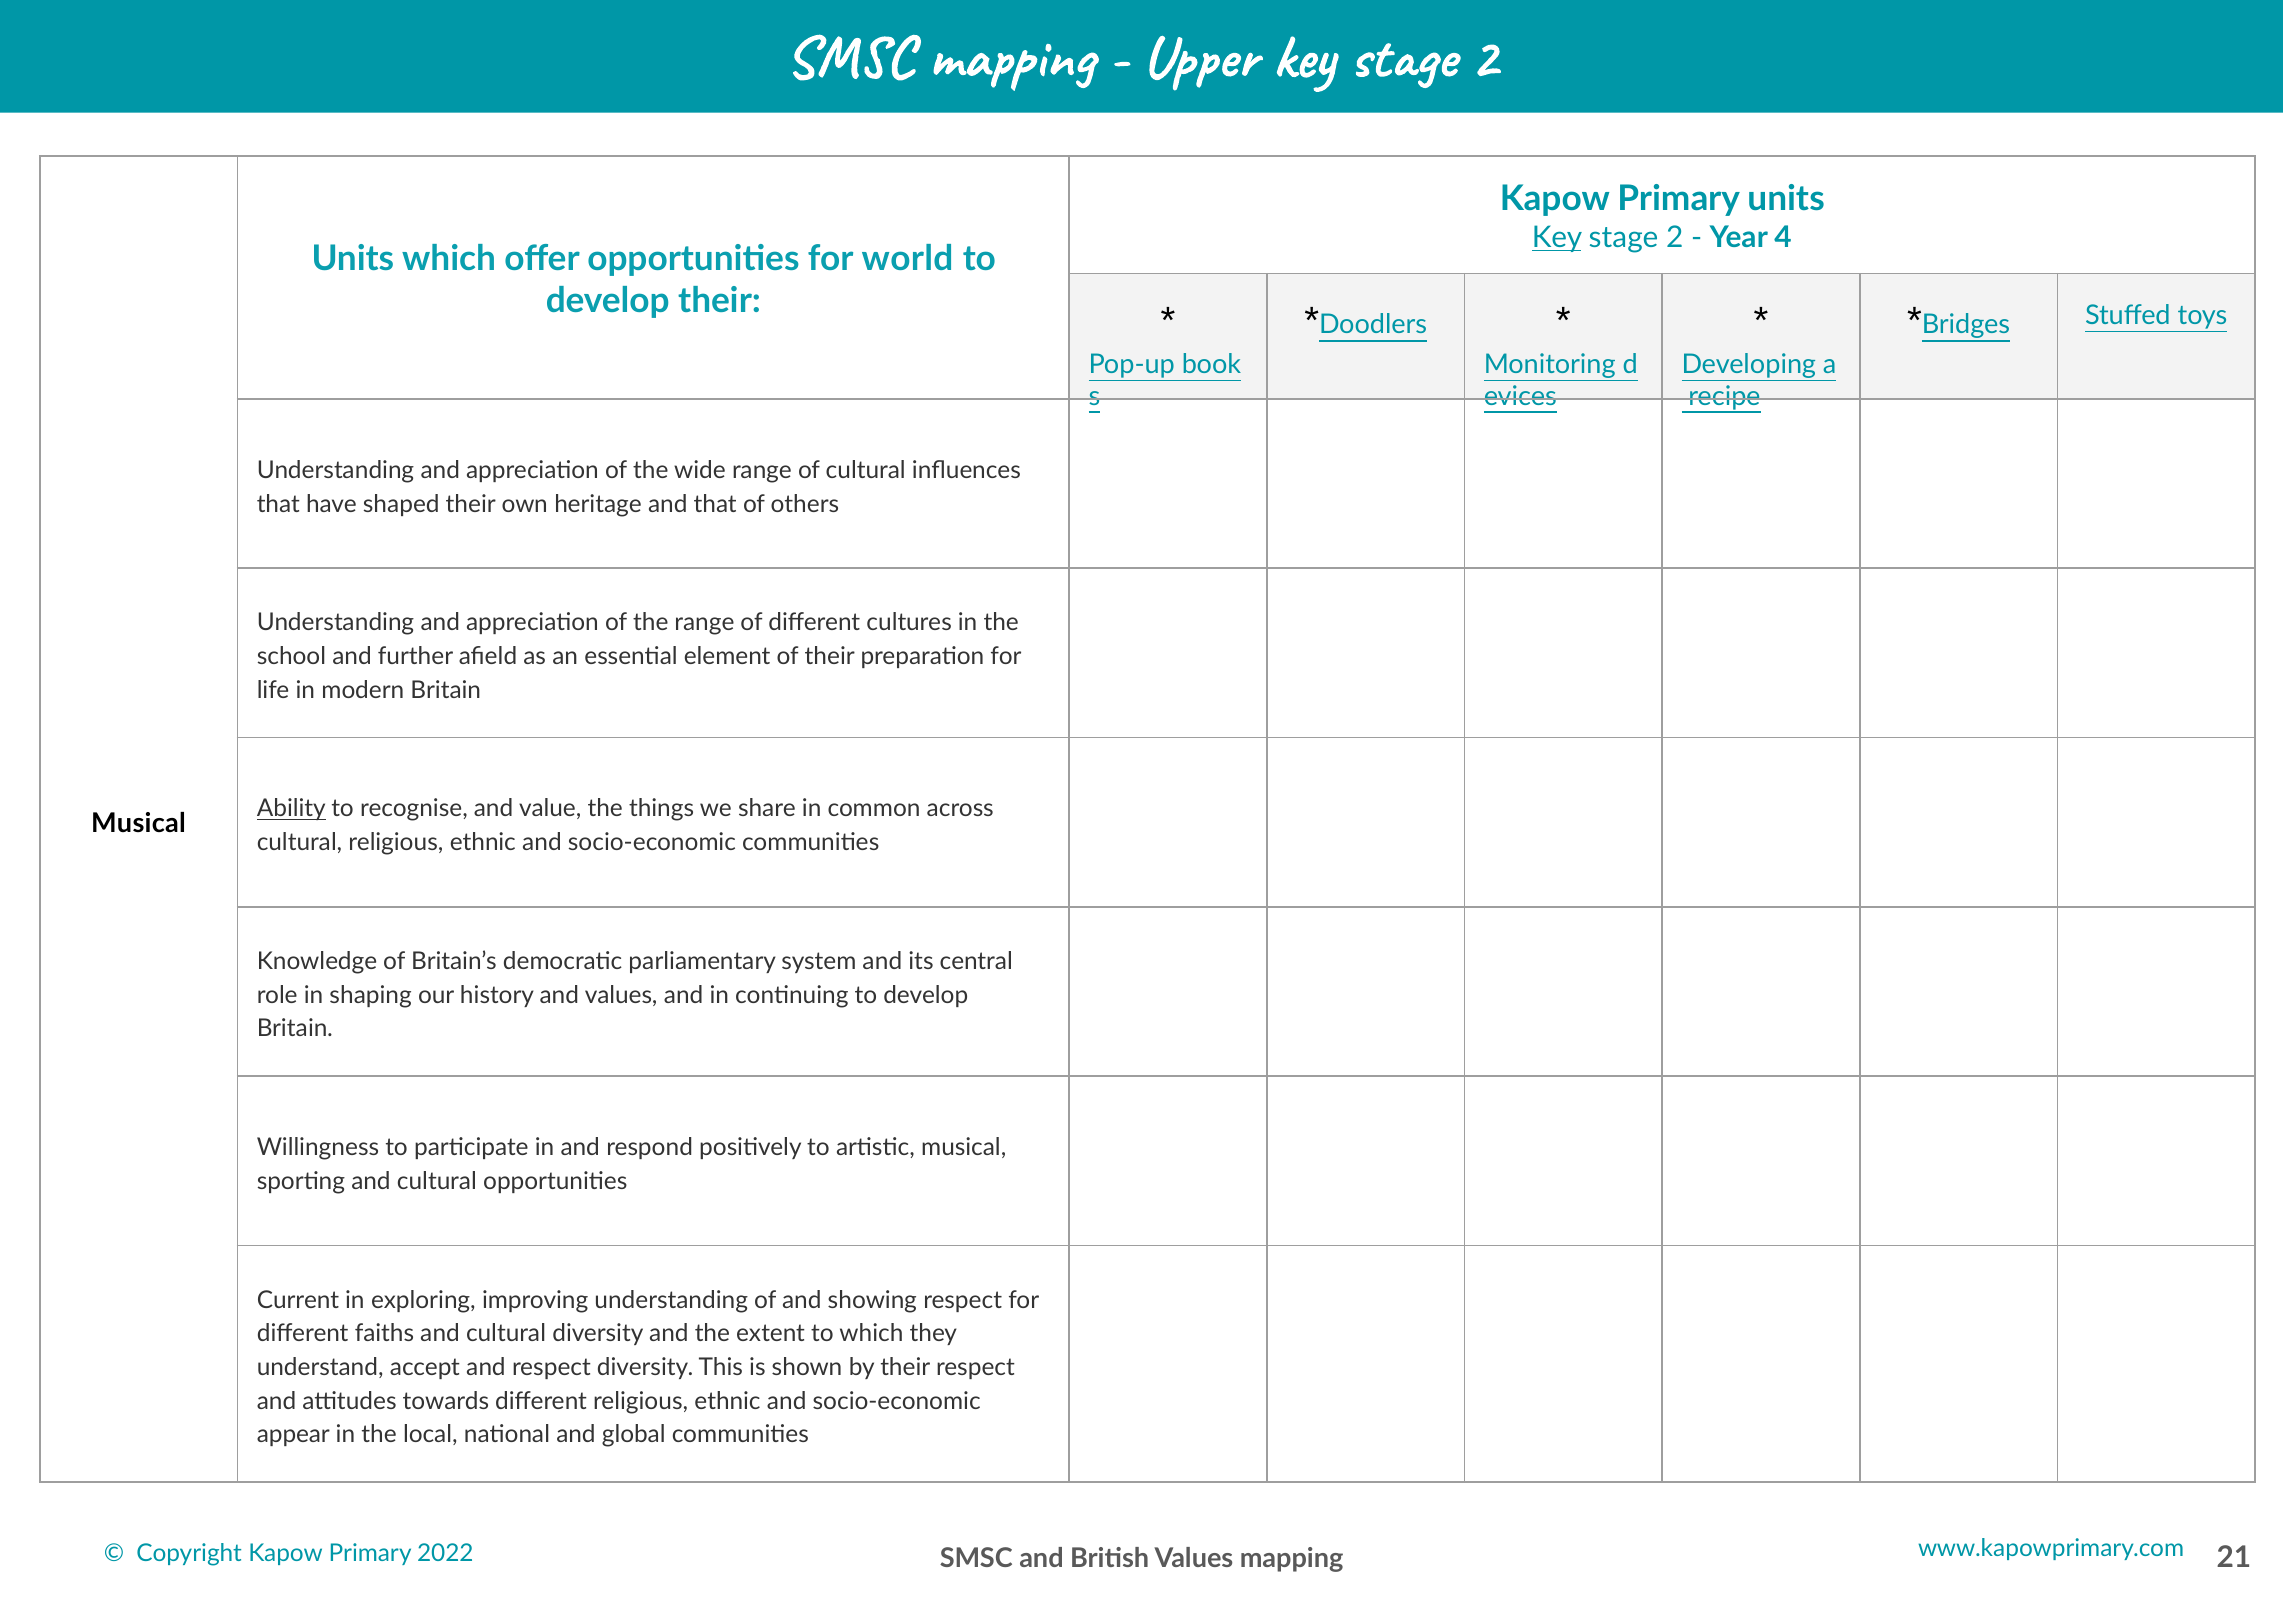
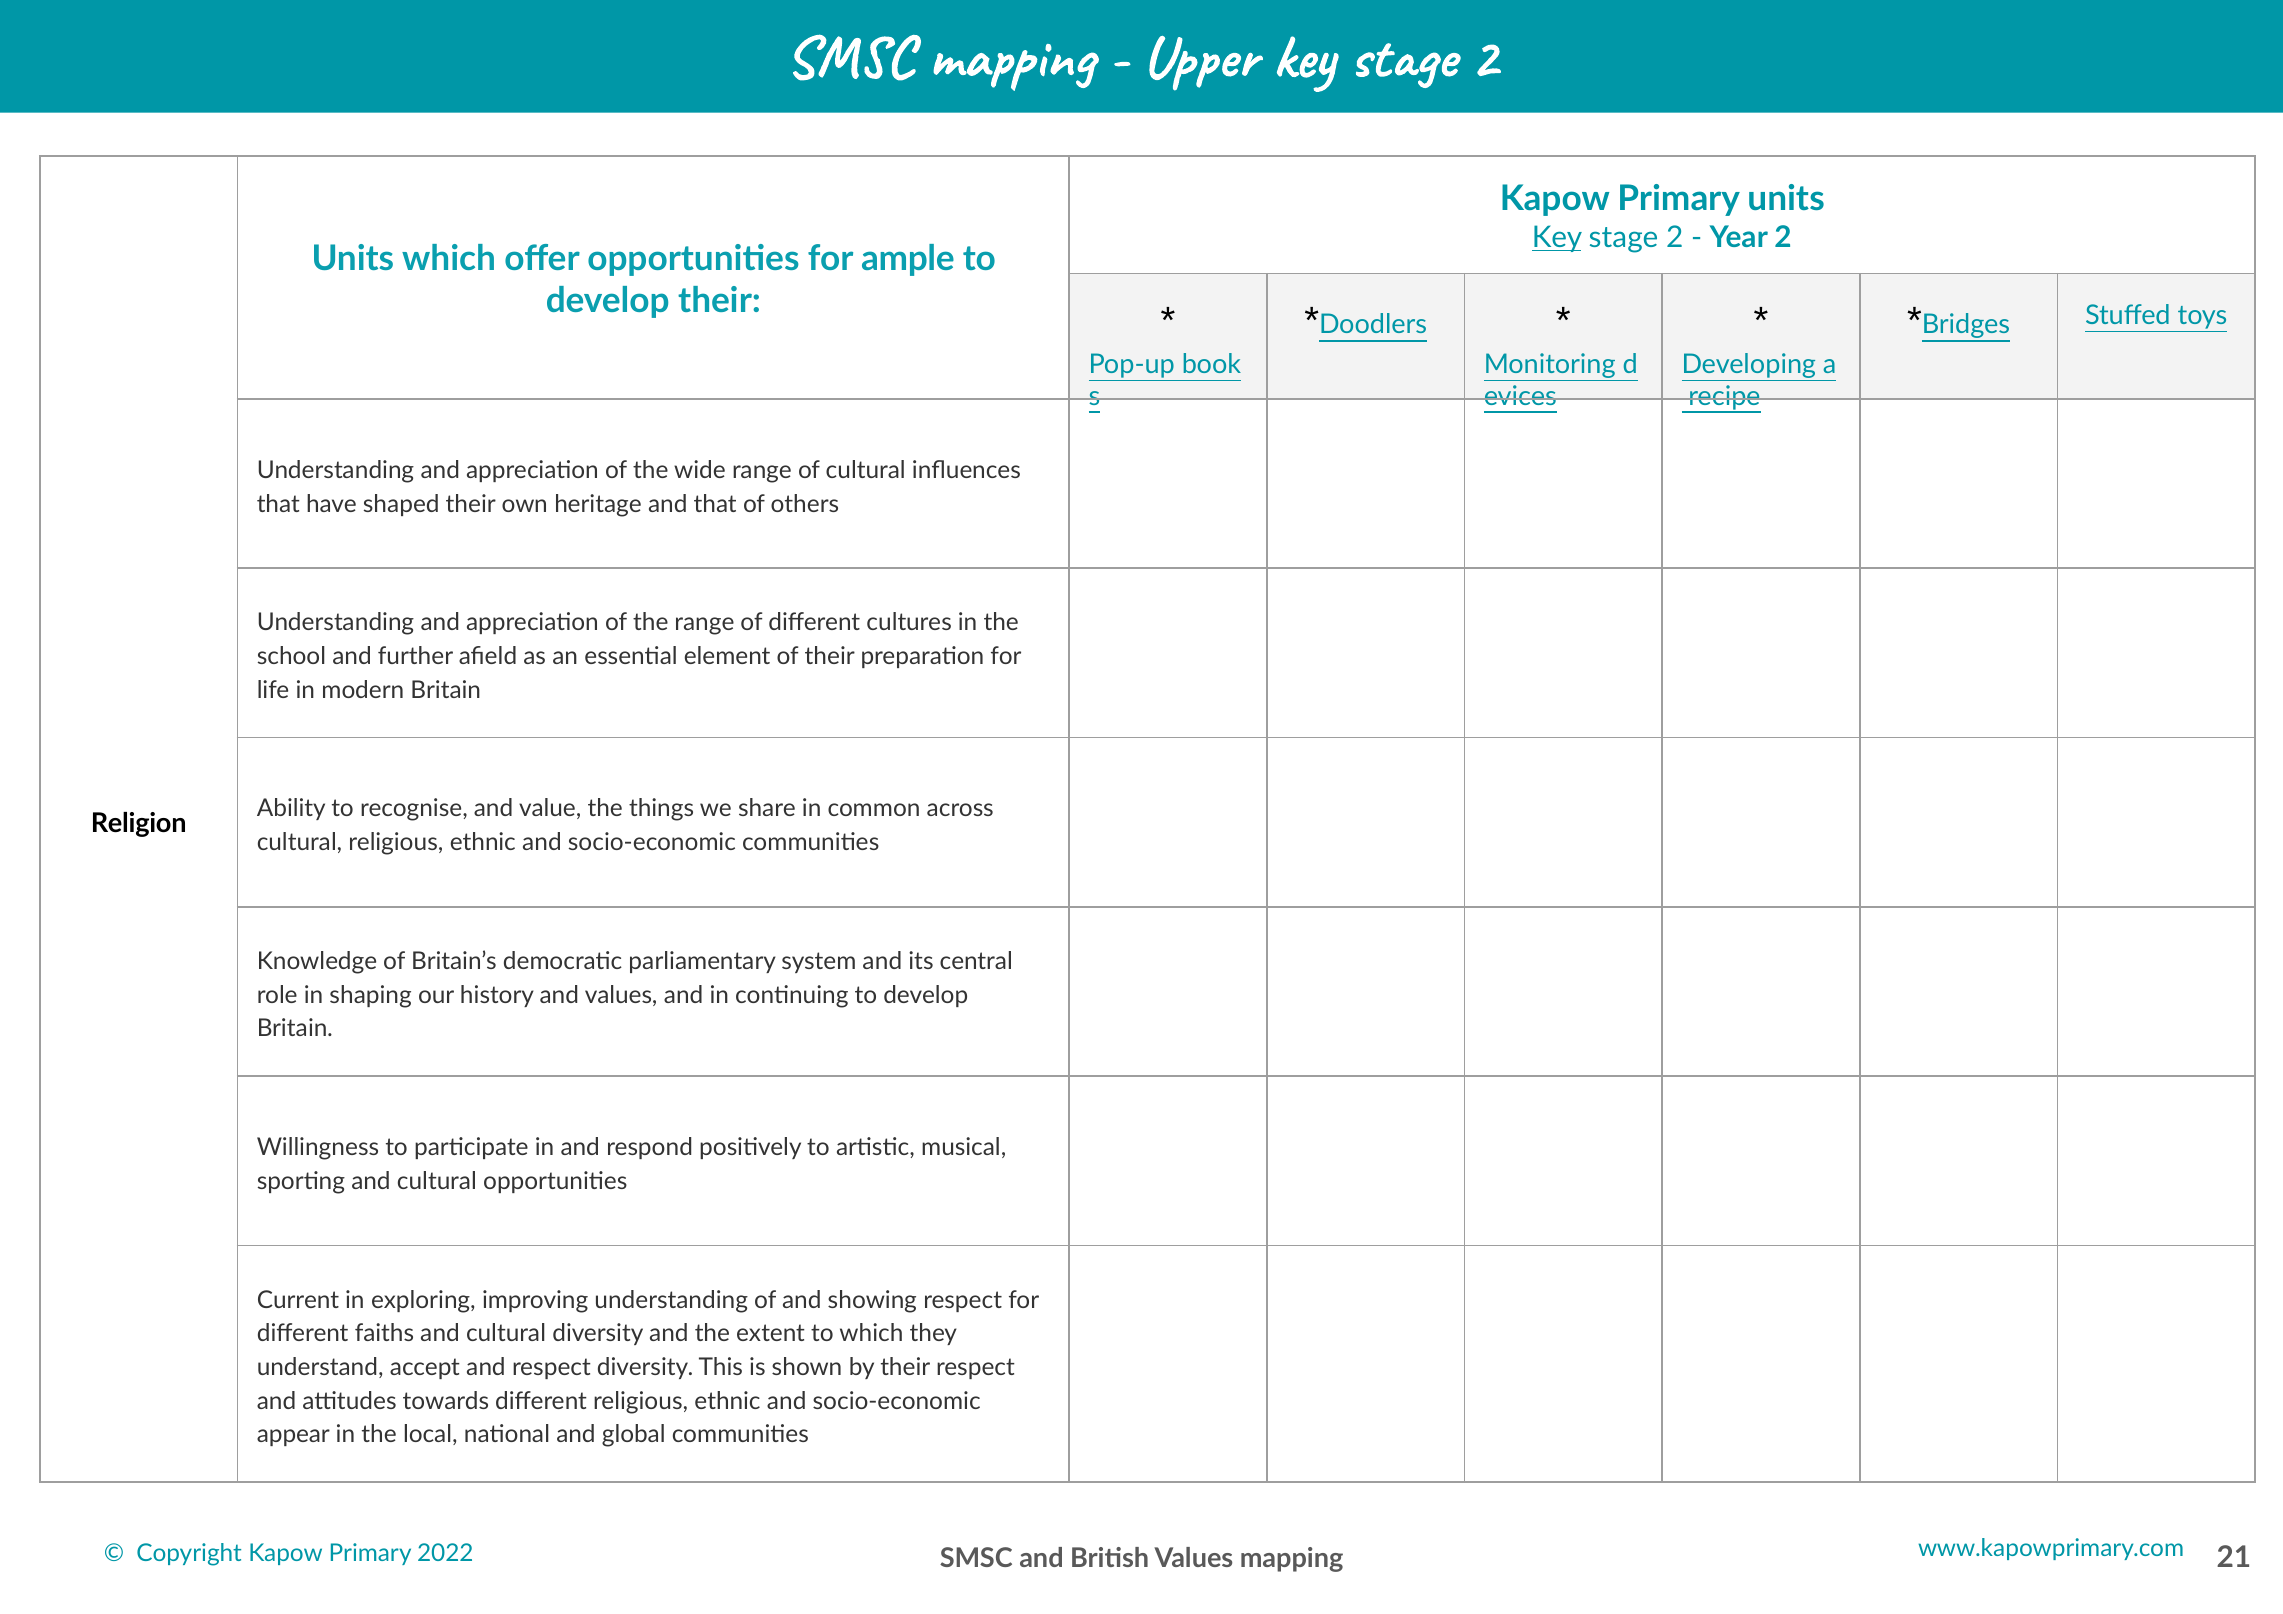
Year 4: 4 -> 2
world: world -> ample
Ability underline: present -> none
Musical at (138, 823): Musical -> Religion
